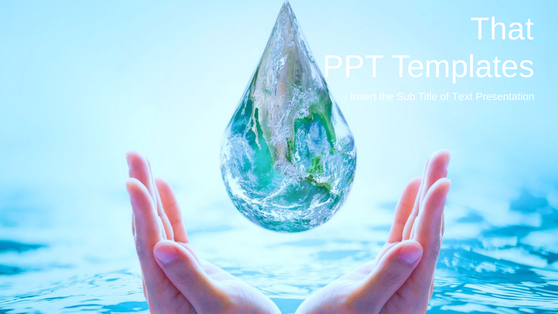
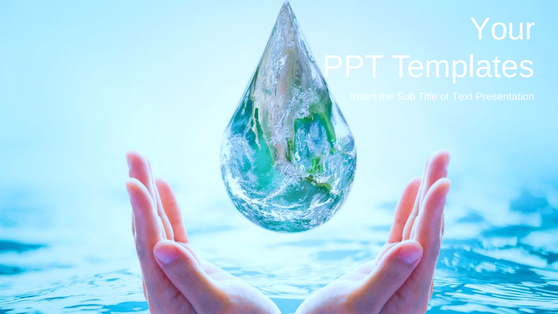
That: That -> Your
